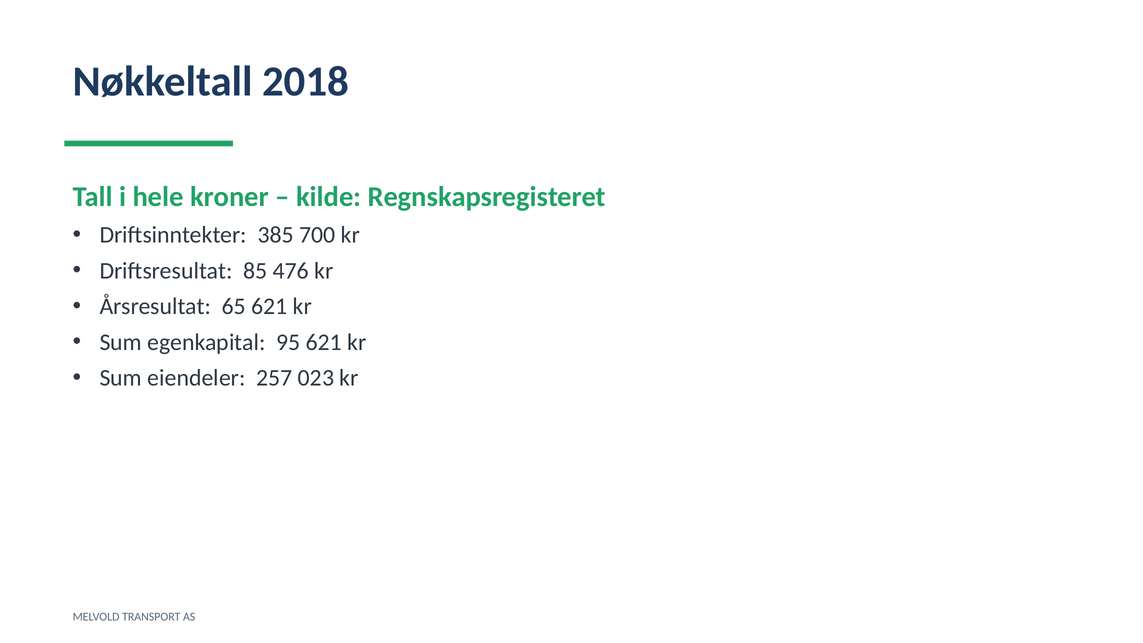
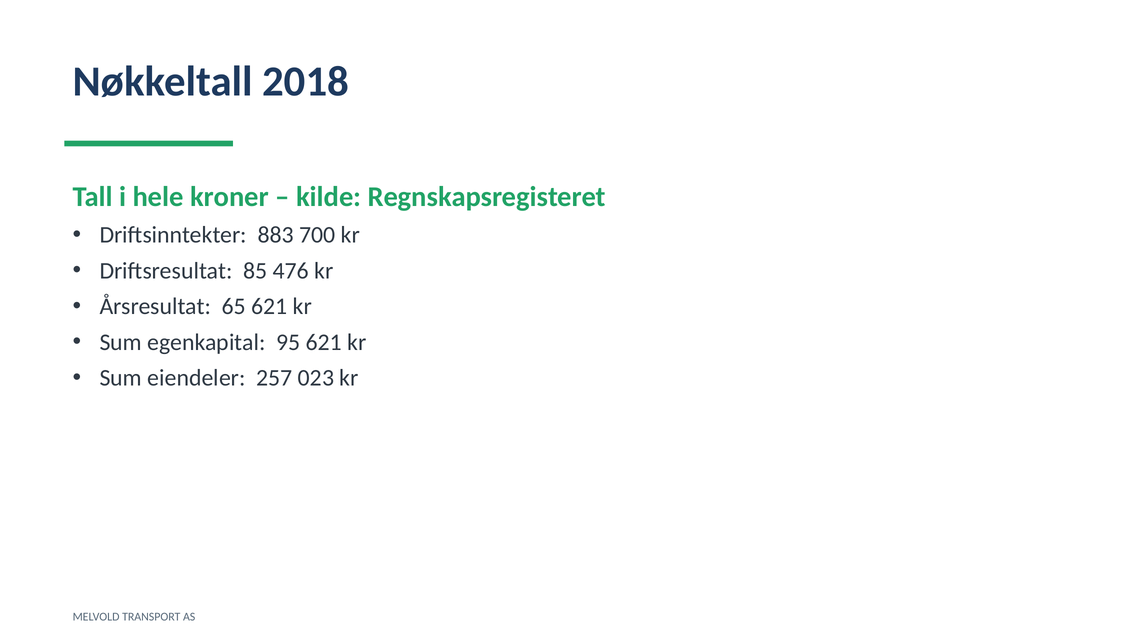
385: 385 -> 883
